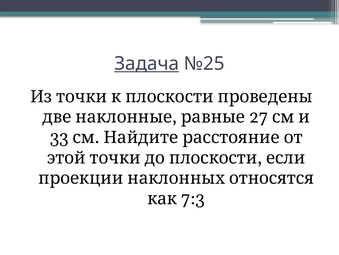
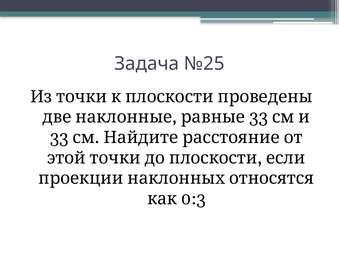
Задача underline: present -> none
27 at (259, 117): 27 -> 33
7:3: 7:3 -> 0:3
